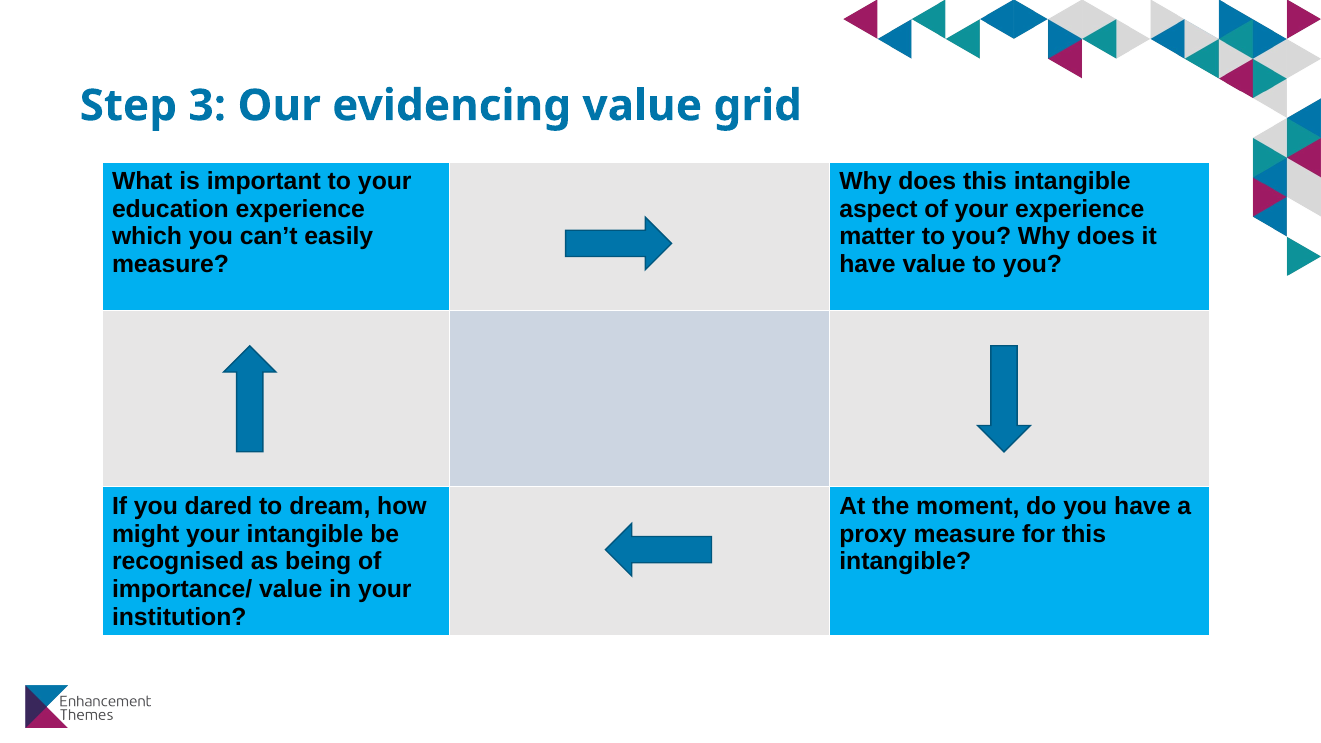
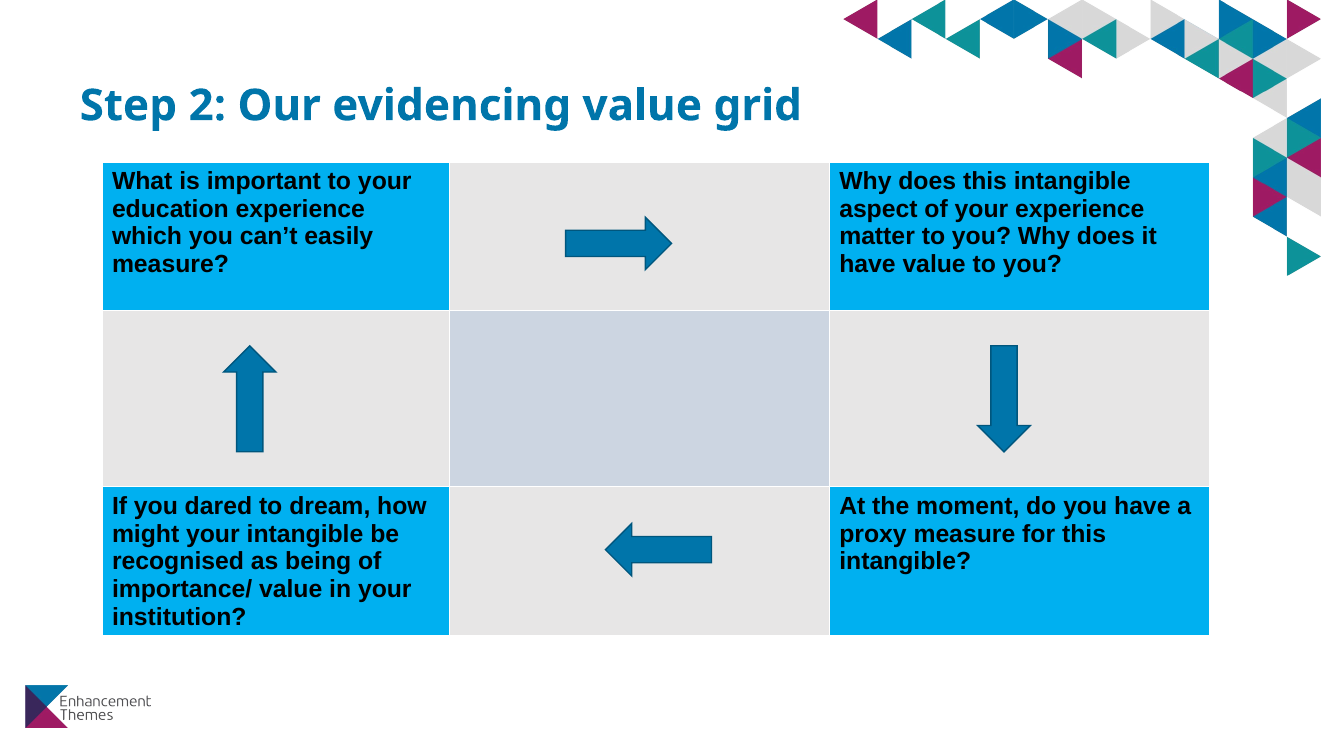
3: 3 -> 2
